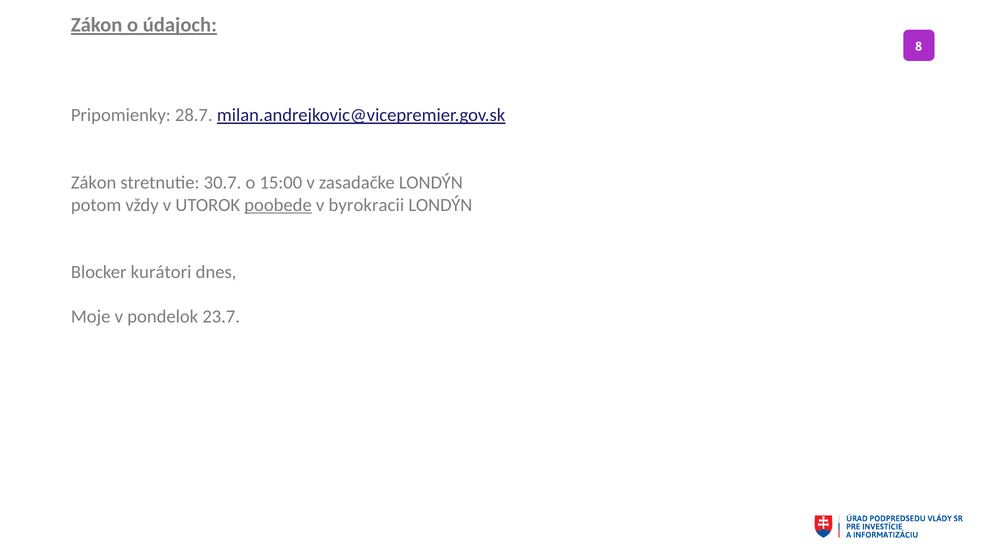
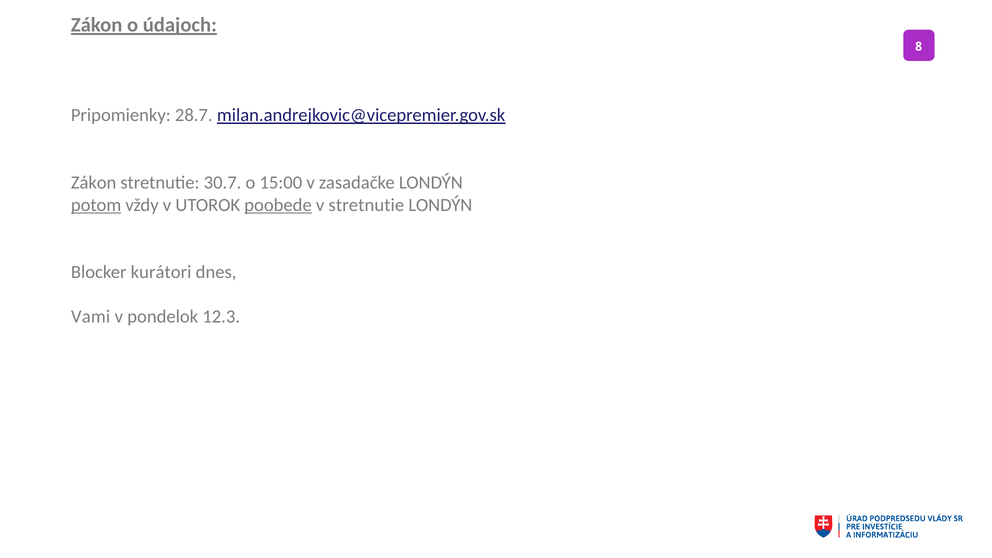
potom underline: none -> present
v byrokracii: byrokracii -> stretnutie
Moje: Moje -> Vami
23.7: 23.7 -> 12.3
